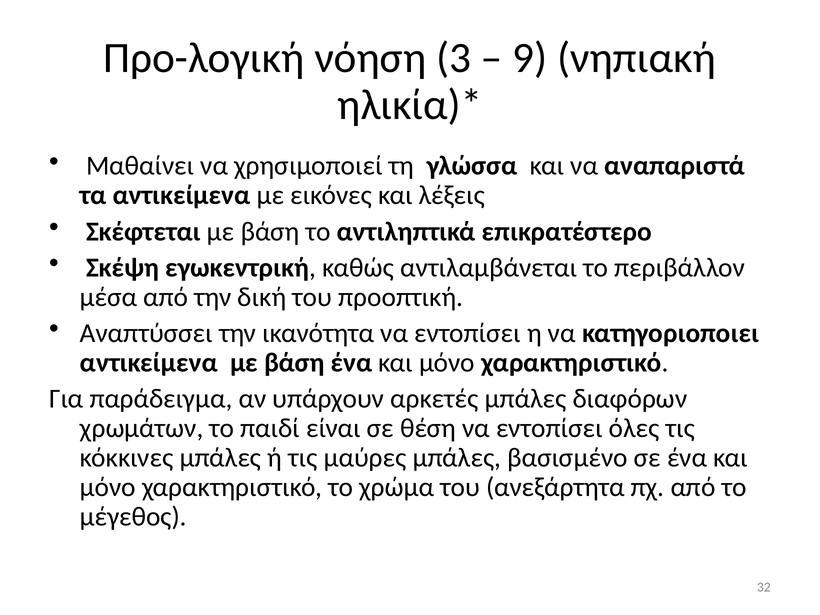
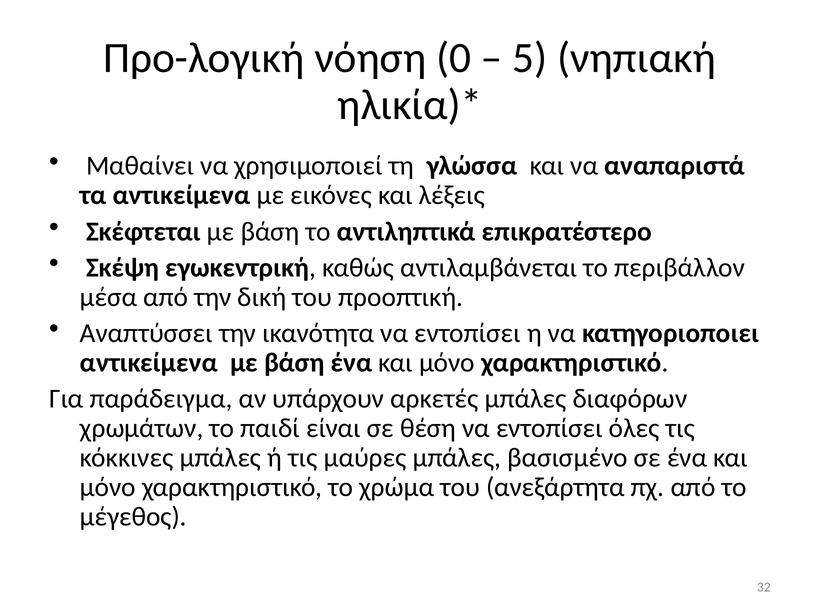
3: 3 -> 0
9: 9 -> 5
